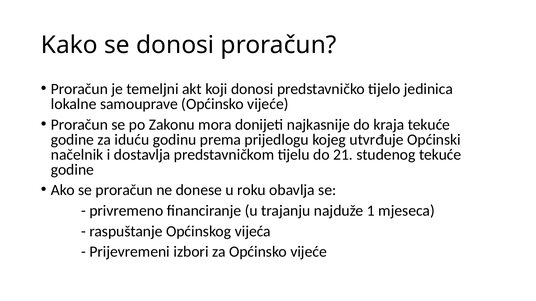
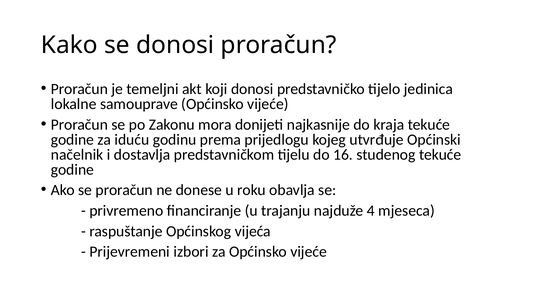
21: 21 -> 16
1: 1 -> 4
